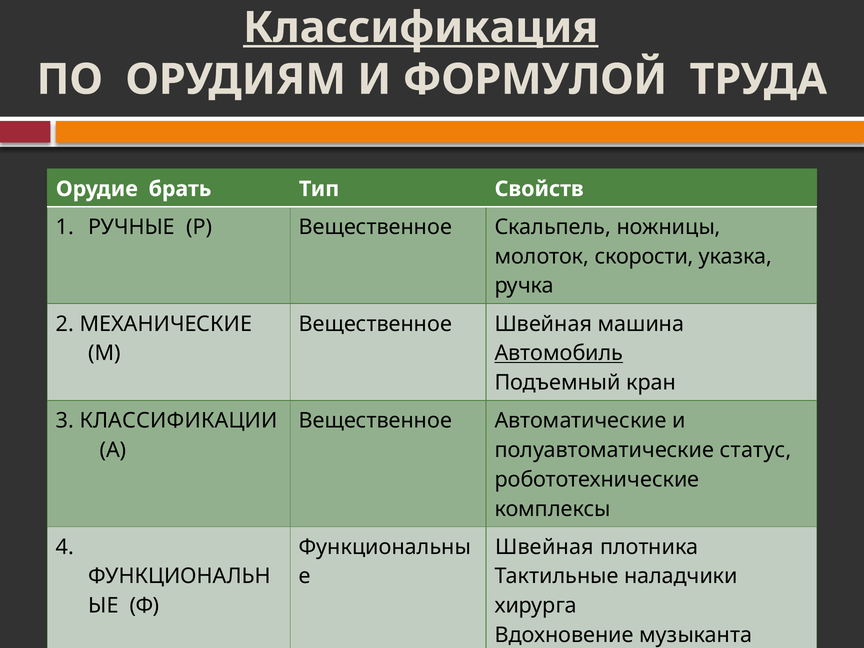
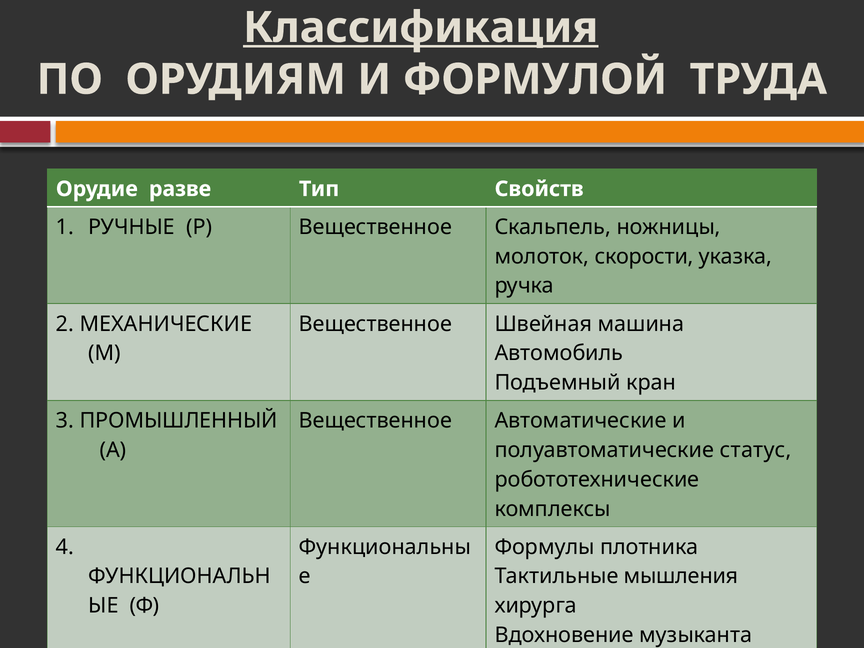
брать: брать -> разве
Автомобиль underline: present -> none
КЛАССИФИКАЦИИ: КЛАССИФИКАЦИИ -> ПРОМЫШЛЕННЫЙ
Швейная at (544, 547): Швейная -> Формулы
наладчики: наладчики -> мышления
